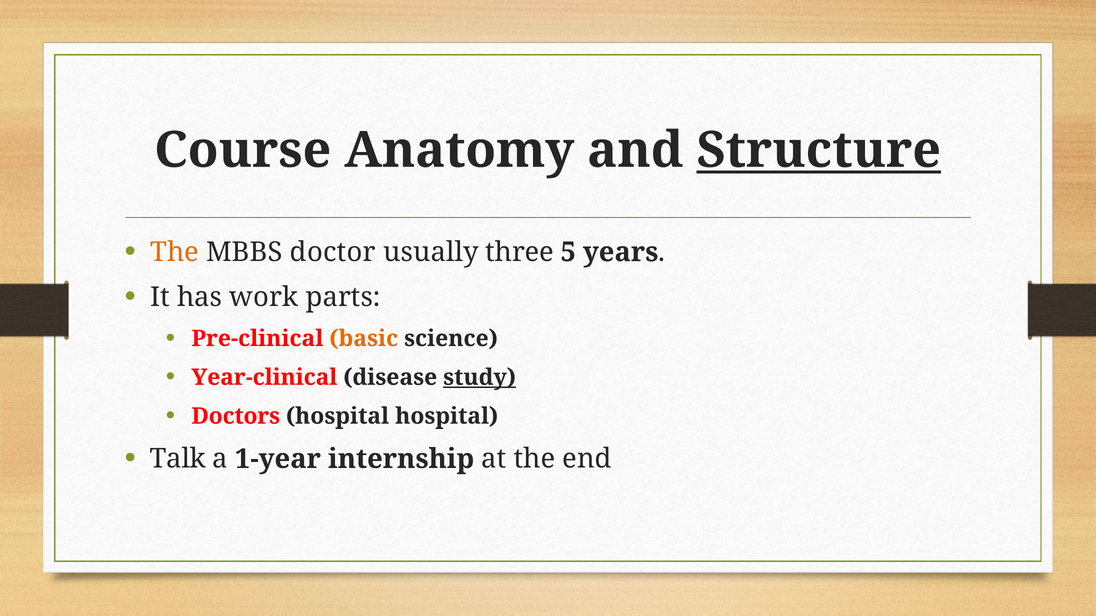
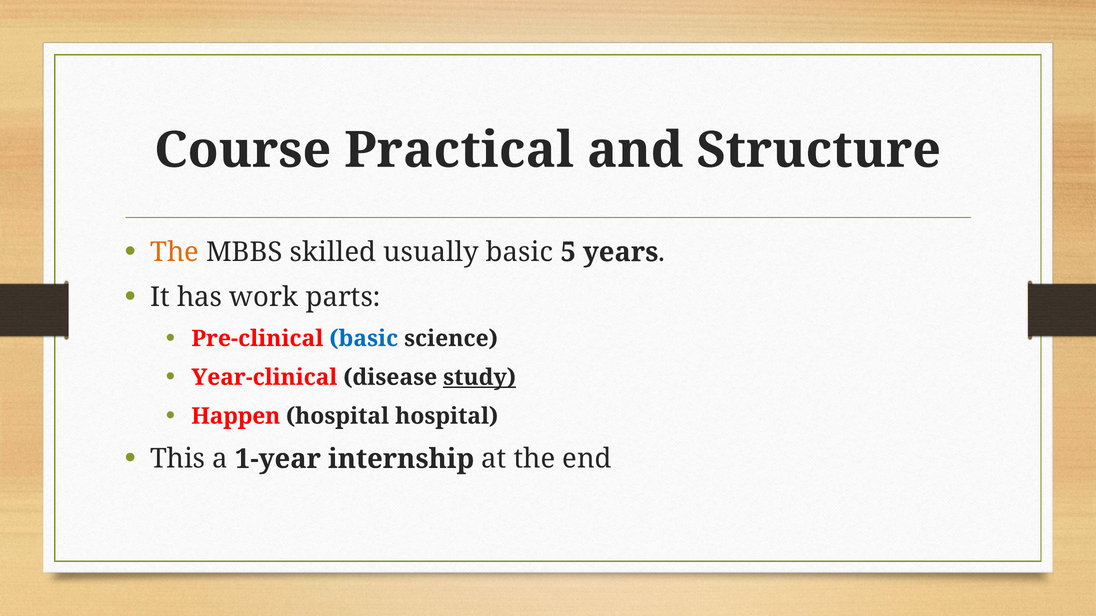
Anatomy: Anatomy -> Practical
Structure underline: present -> none
doctor: doctor -> skilled
usually three: three -> basic
basic at (364, 339) colour: orange -> blue
Doctors: Doctors -> Happen
Talk: Talk -> This
